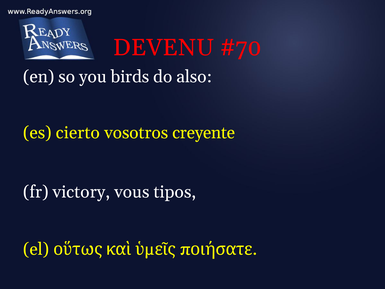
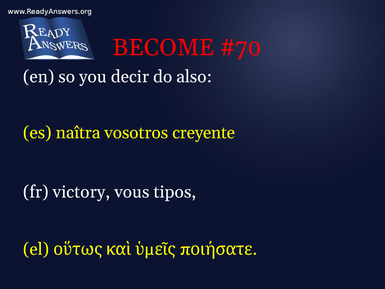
DEVENU: DEVENU -> BECOME
birds: birds -> decir
cierto: cierto -> naîtra
